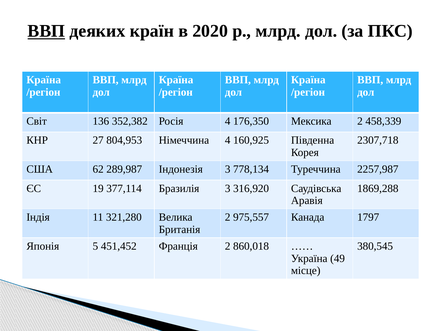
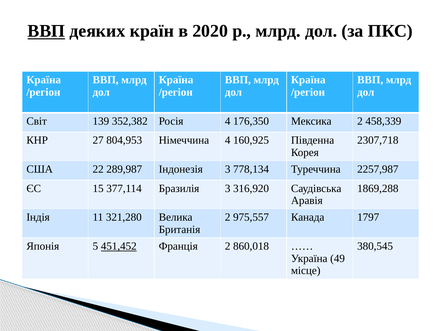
136: 136 -> 139
62: 62 -> 22
19: 19 -> 15
451,452 underline: none -> present
